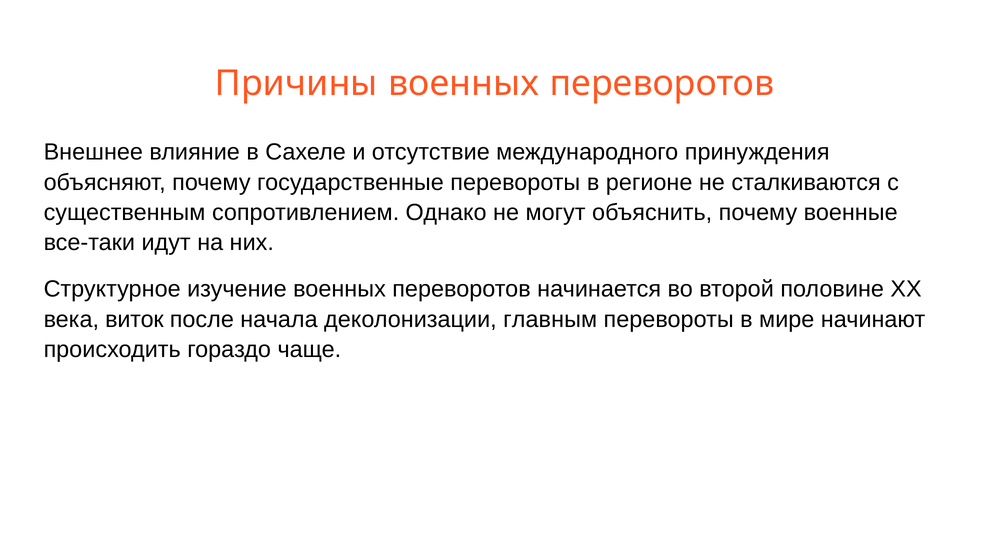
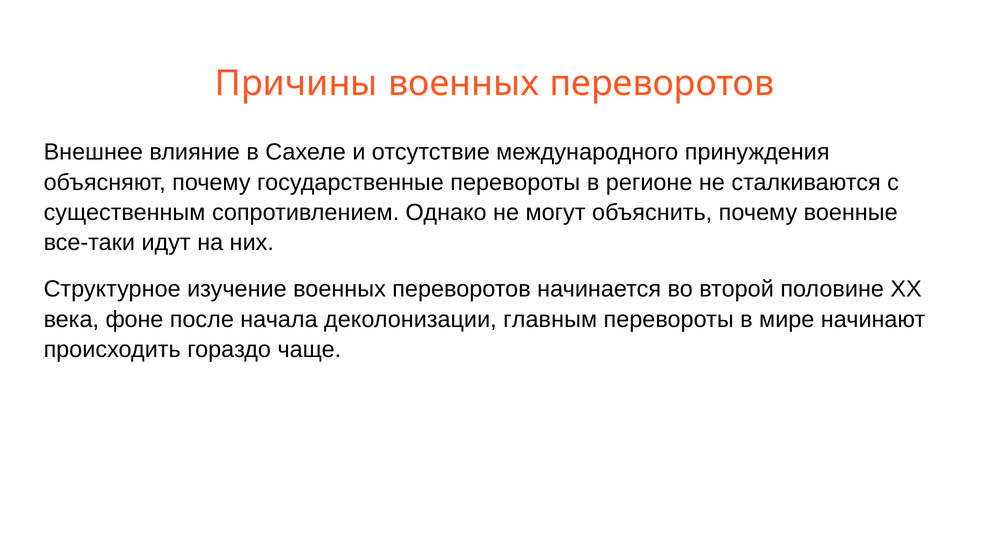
виток: виток -> фоне
